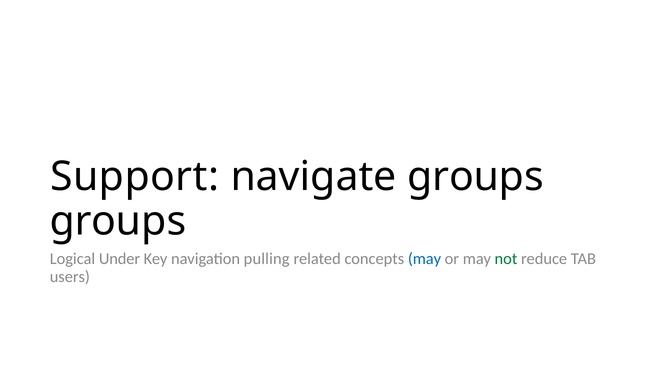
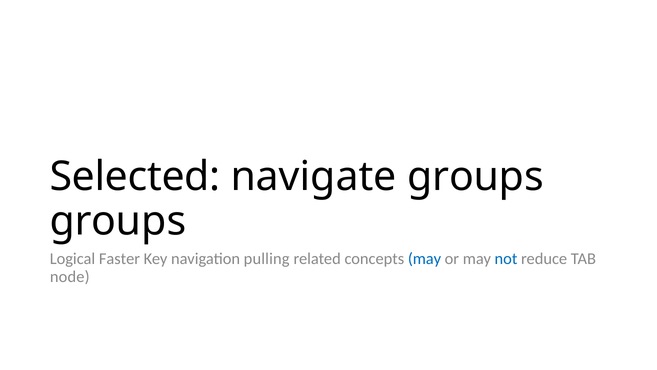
Support: Support -> Selected
Under: Under -> Faster
not colour: green -> blue
users: users -> node
